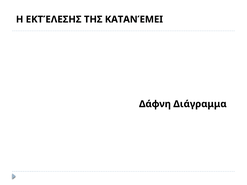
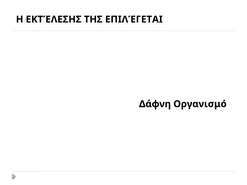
ΚΑΤΑΝΈΜΕΙ: ΚΑΤΑΝΈΜΕΙ -> ΕΠΙΛΈΓΕΤΑΙ
Διάγραμμα: Διάγραμμα -> Οργανισμό
